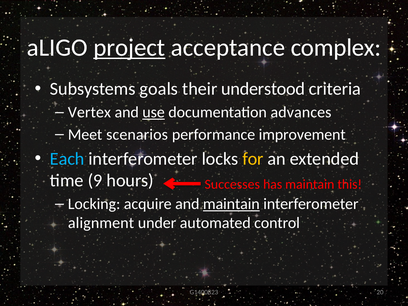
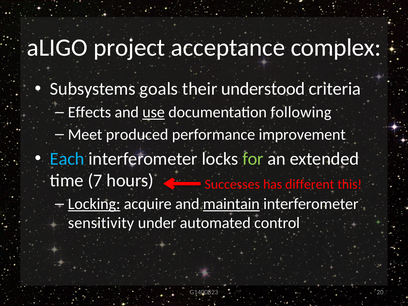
project underline: present -> none
Vertex: Vertex -> Effects
advances: advances -> following
scenarios: scenarios -> produced
for colour: yellow -> light green
9: 9 -> 7
has maintain: maintain -> different
Locking underline: none -> present
alignment: alignment -> sensitivity
